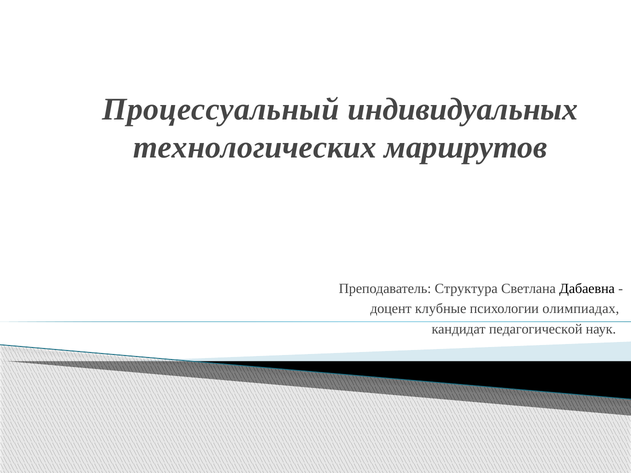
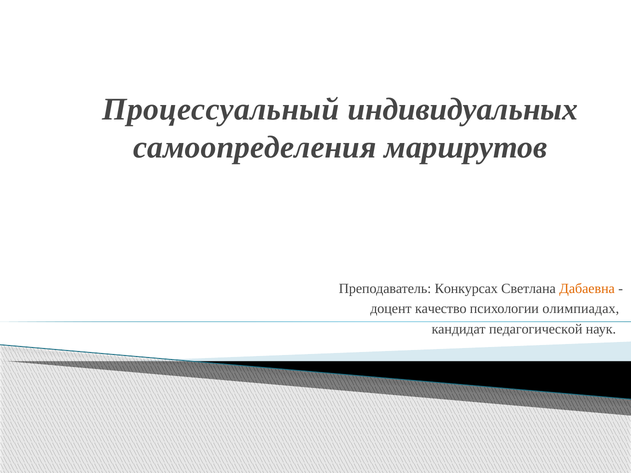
технологических: технологических -> самоопределения
Структура: Структура -> Конкурсах
Дабаевна colour: black -> orange
клубные: клубные -> качество
